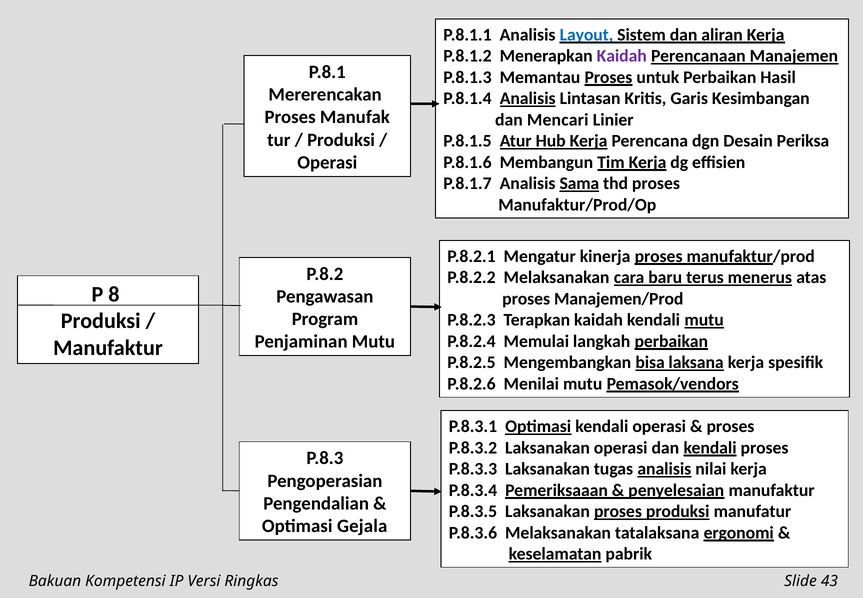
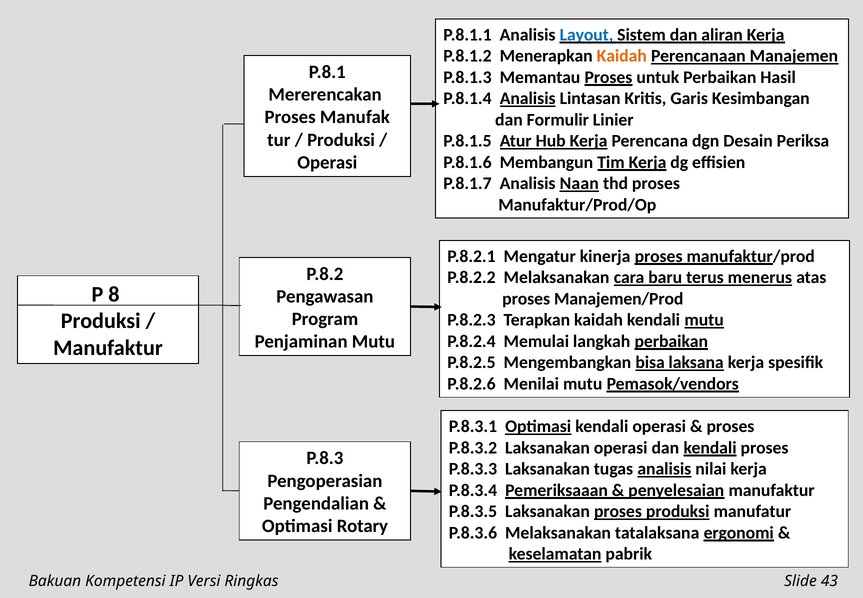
Kaidah at (622, 56) colour: purple -> orange
Mencari: Mencari -> Formulir
Sama: Sama -> Naan
Gejala: Gejala -> Rotary
